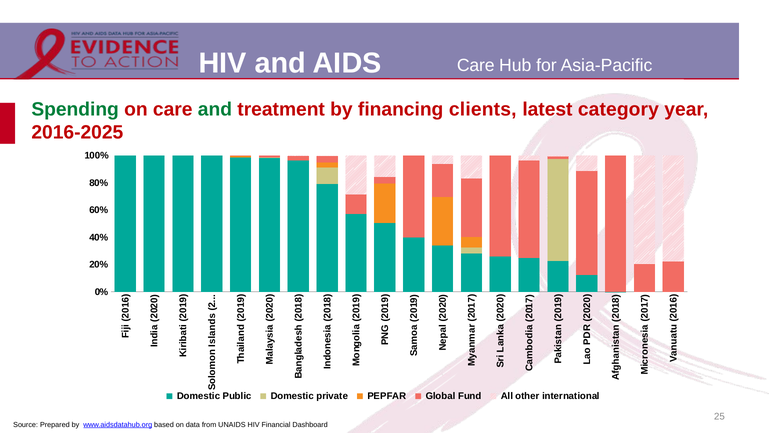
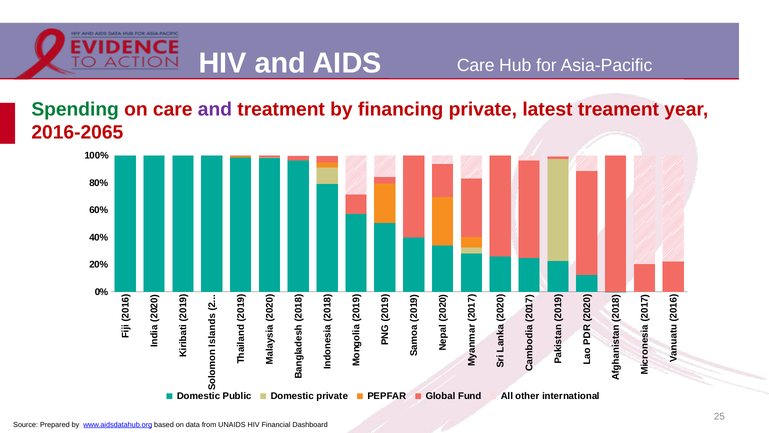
and at (215, 109) colour: green -> purple
financing clients: clients -> private
category: category -> treament
2016-2025: 2016-2025 -> 2016-2065
